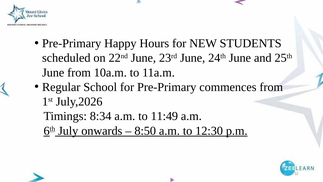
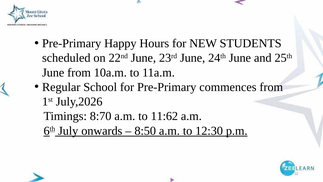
8:34: 8:34 -> 8:70
11:49: 11:49 -> 11:62
